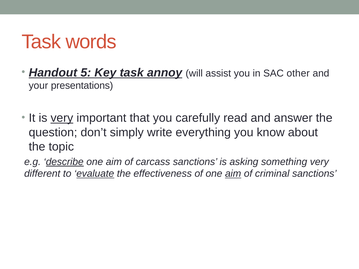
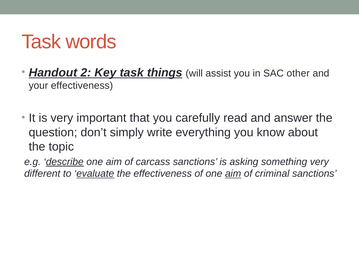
5: 5 -> 2
annoy: annoy -> things
your presentations: presentations -> effectiveness
very at (62, 118) underline: present -> none
